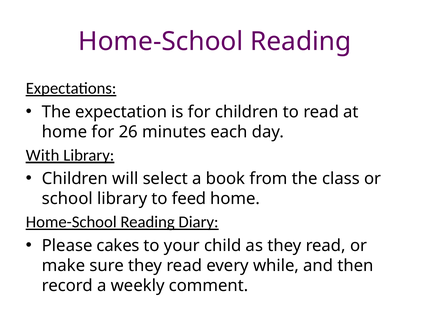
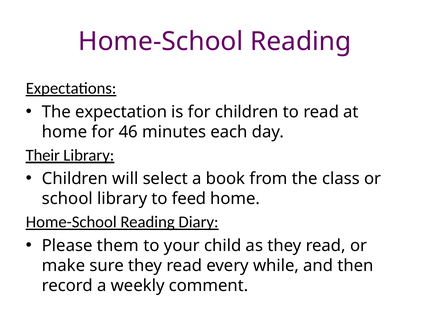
26: 26 -> 46
With: With -> Their
cakes: cakes -> them
